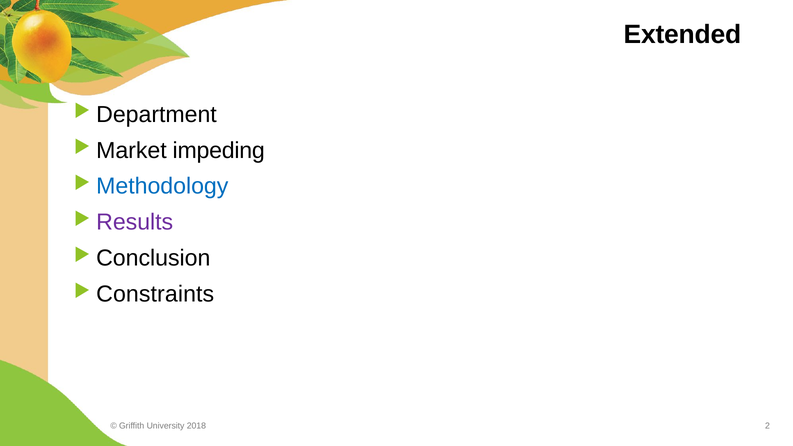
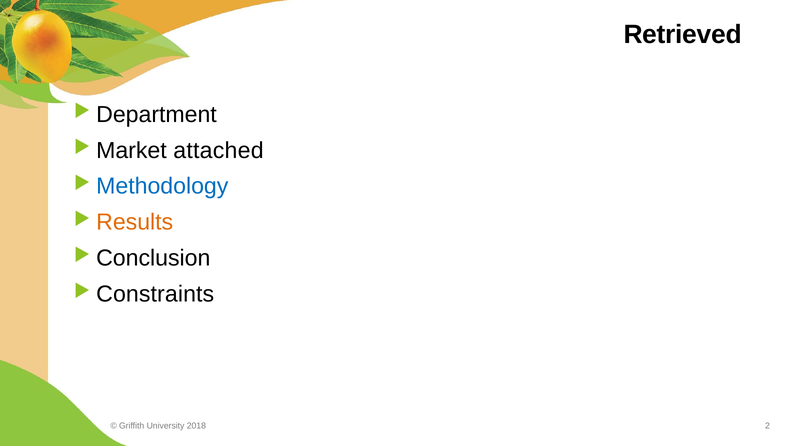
Extended: Extended -> Retrieved
impeding: impeding -> attached
Results colour: purple -> orange
